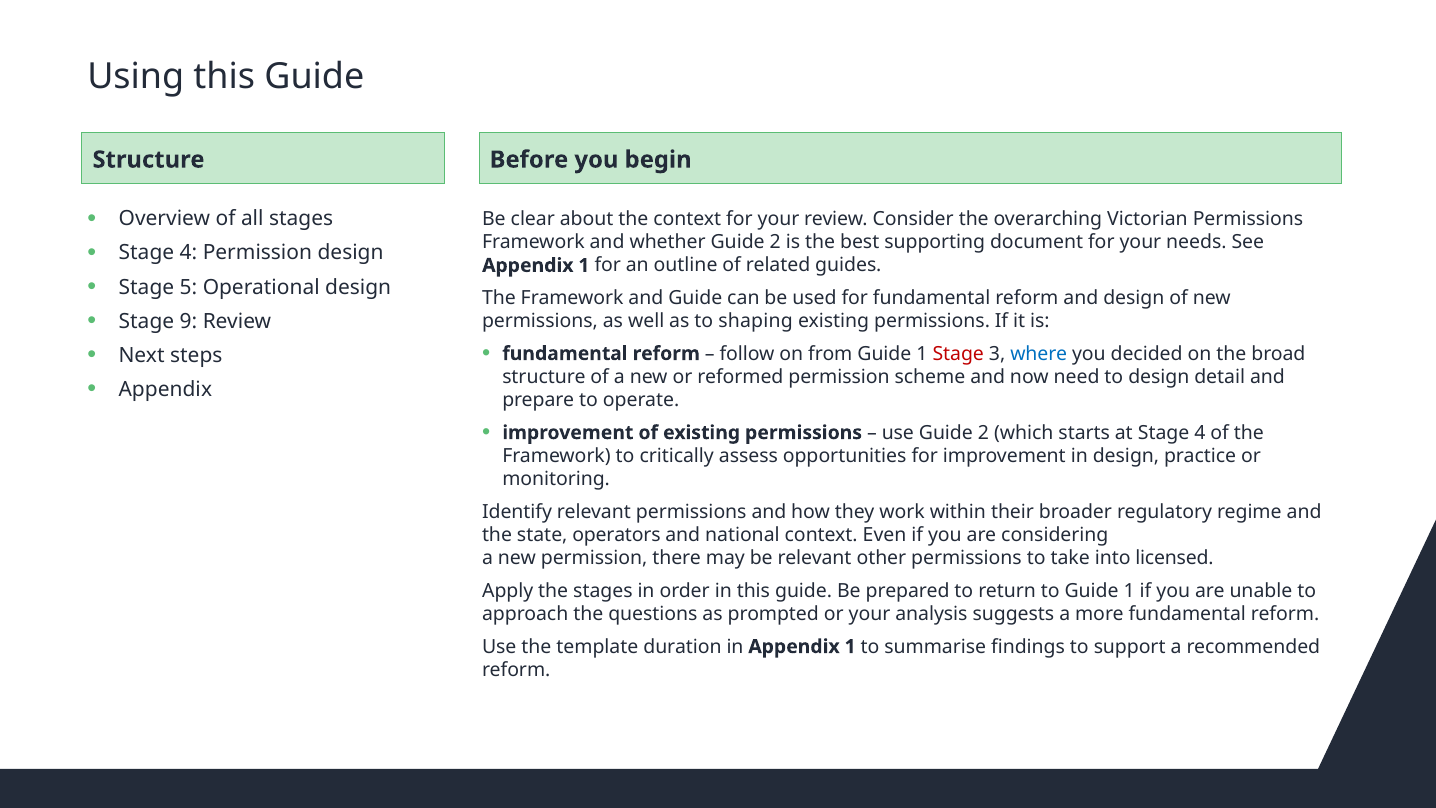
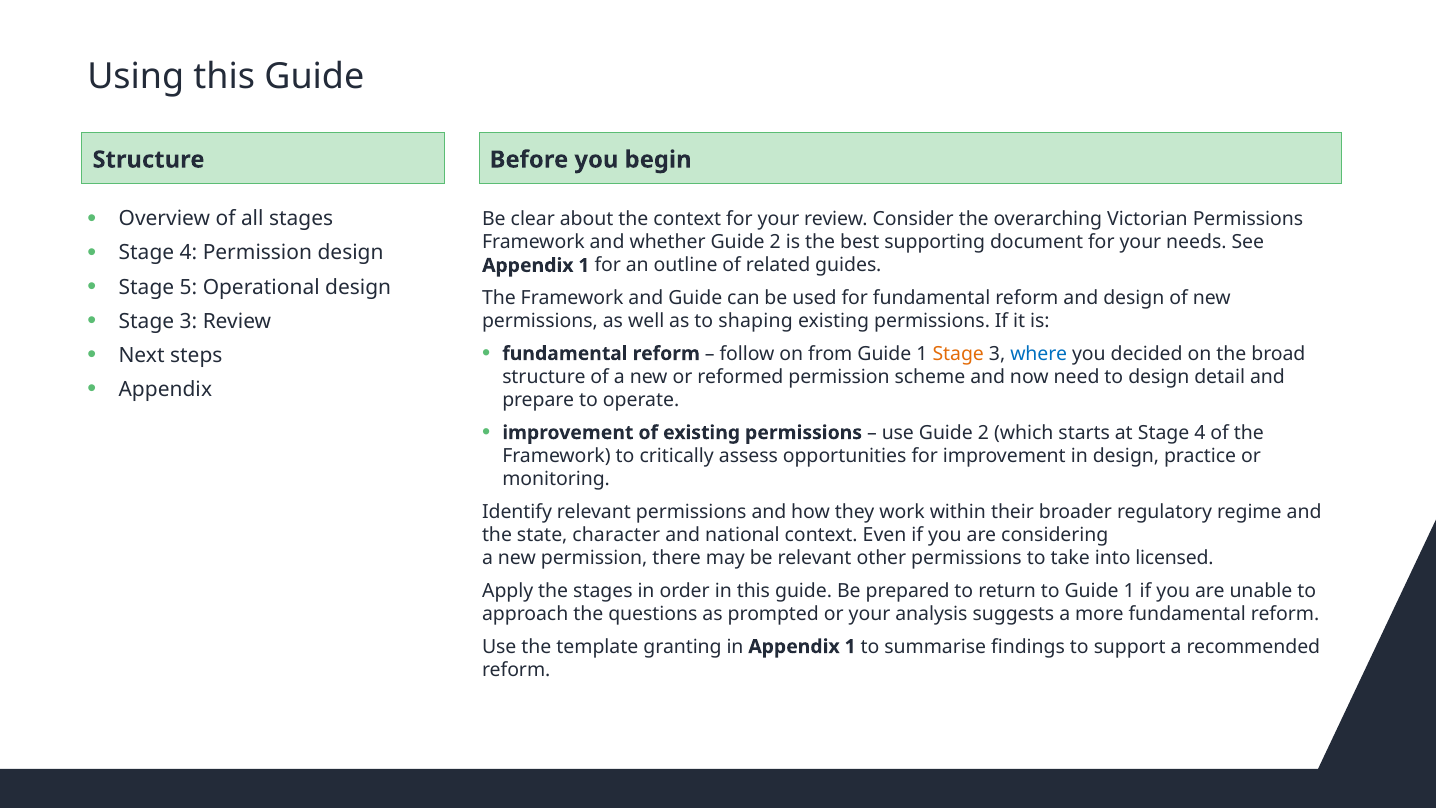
9 at (188, 321): 9 -> 3
Stage at (958, 353) colour: red -> orange
operators: operators -> character
duration: duration -> granting
